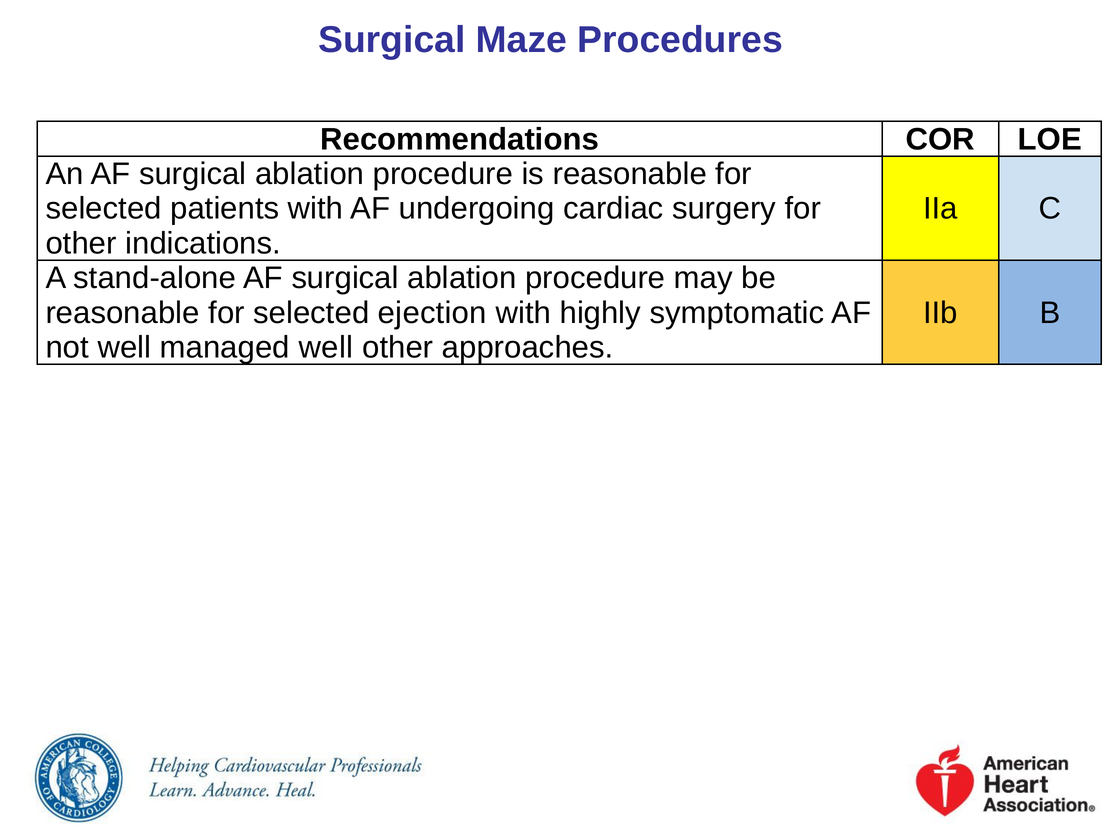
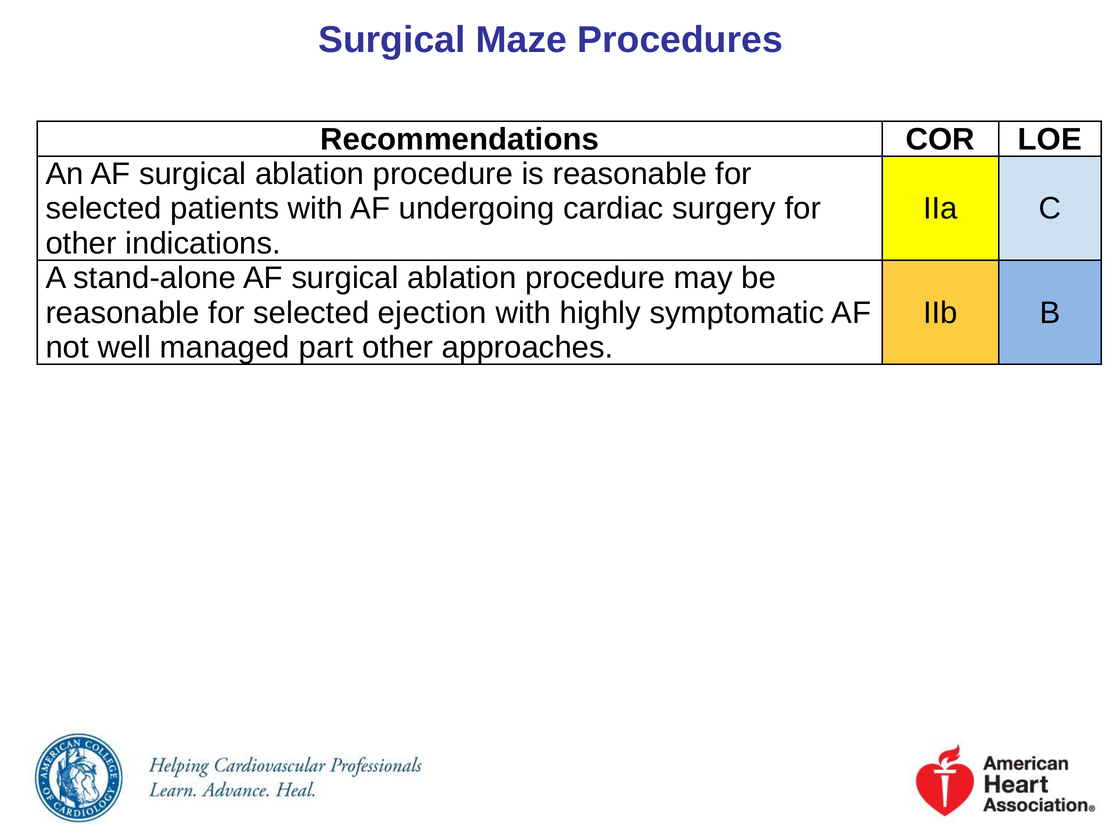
managed well: well -> part
